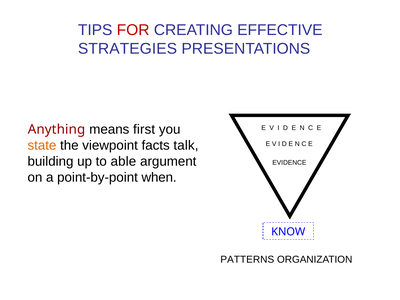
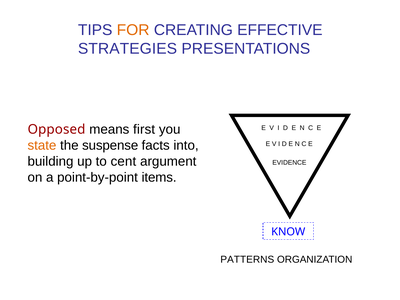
FOR colour: red -> orange
Anything: Anything -> Opposed
viewpoint: viewpoint -> suspense
talk: talk -> into
able: able -> cent
when: when -> items
